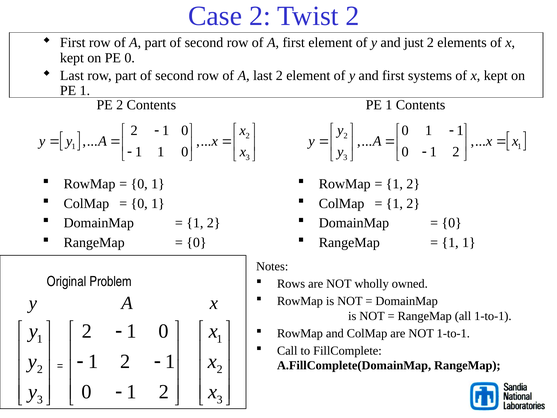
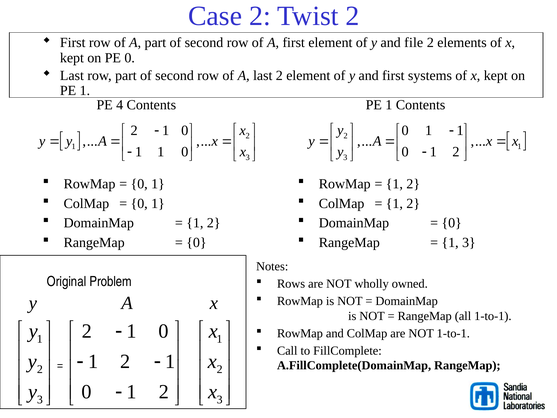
just: just -> file
PE 2: 2 -> 4
1 at (469, 242): 1 -> 3
